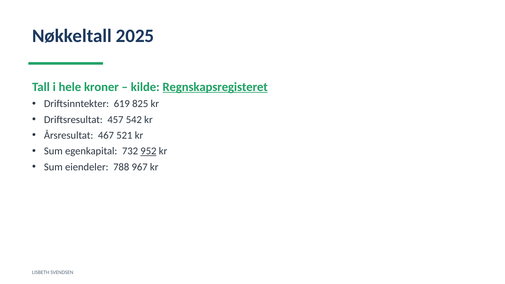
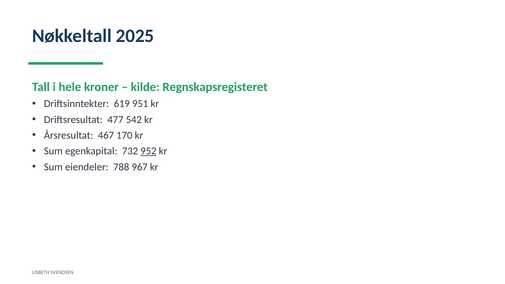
Regnskapsregisteret underline: present -> none
825: 825 -> 951
457: 457 -> 477
521: 521 -> 170
